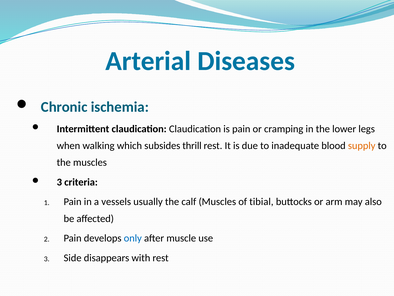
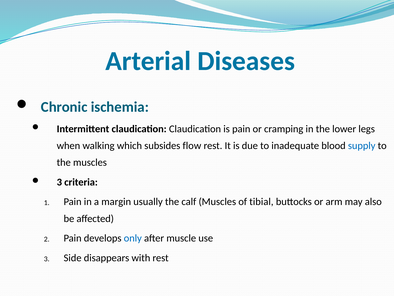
thrill: thrill -> flow
supply colour: orange -> blue
vessels: vessels -> margin
